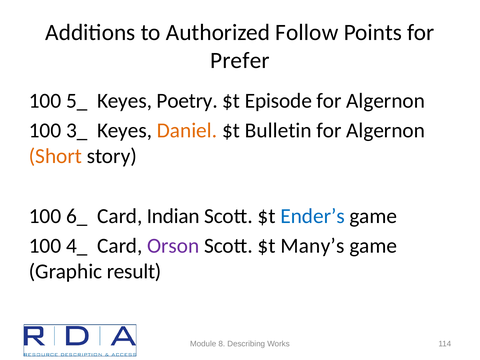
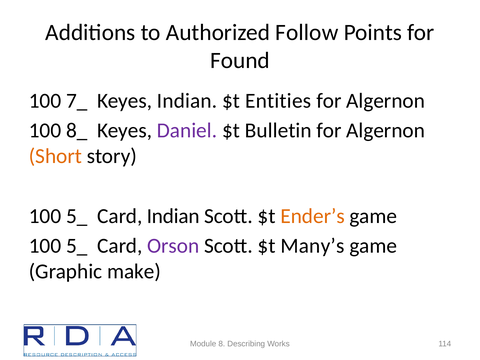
Prefer: Prefer -> Found
5_: 5_ -> 7_
Keyes Poetry: Poetry -> Indian
Episode: Episode -> Entities
3_: 3_ -> 8_
Daniel colour: orange -> purple
6_ at (77, 216): 6_ -> 5_
Ender’s colour: blue -> orange
4_ at (77, 246): 4_ -> 5_
result: result -> make
